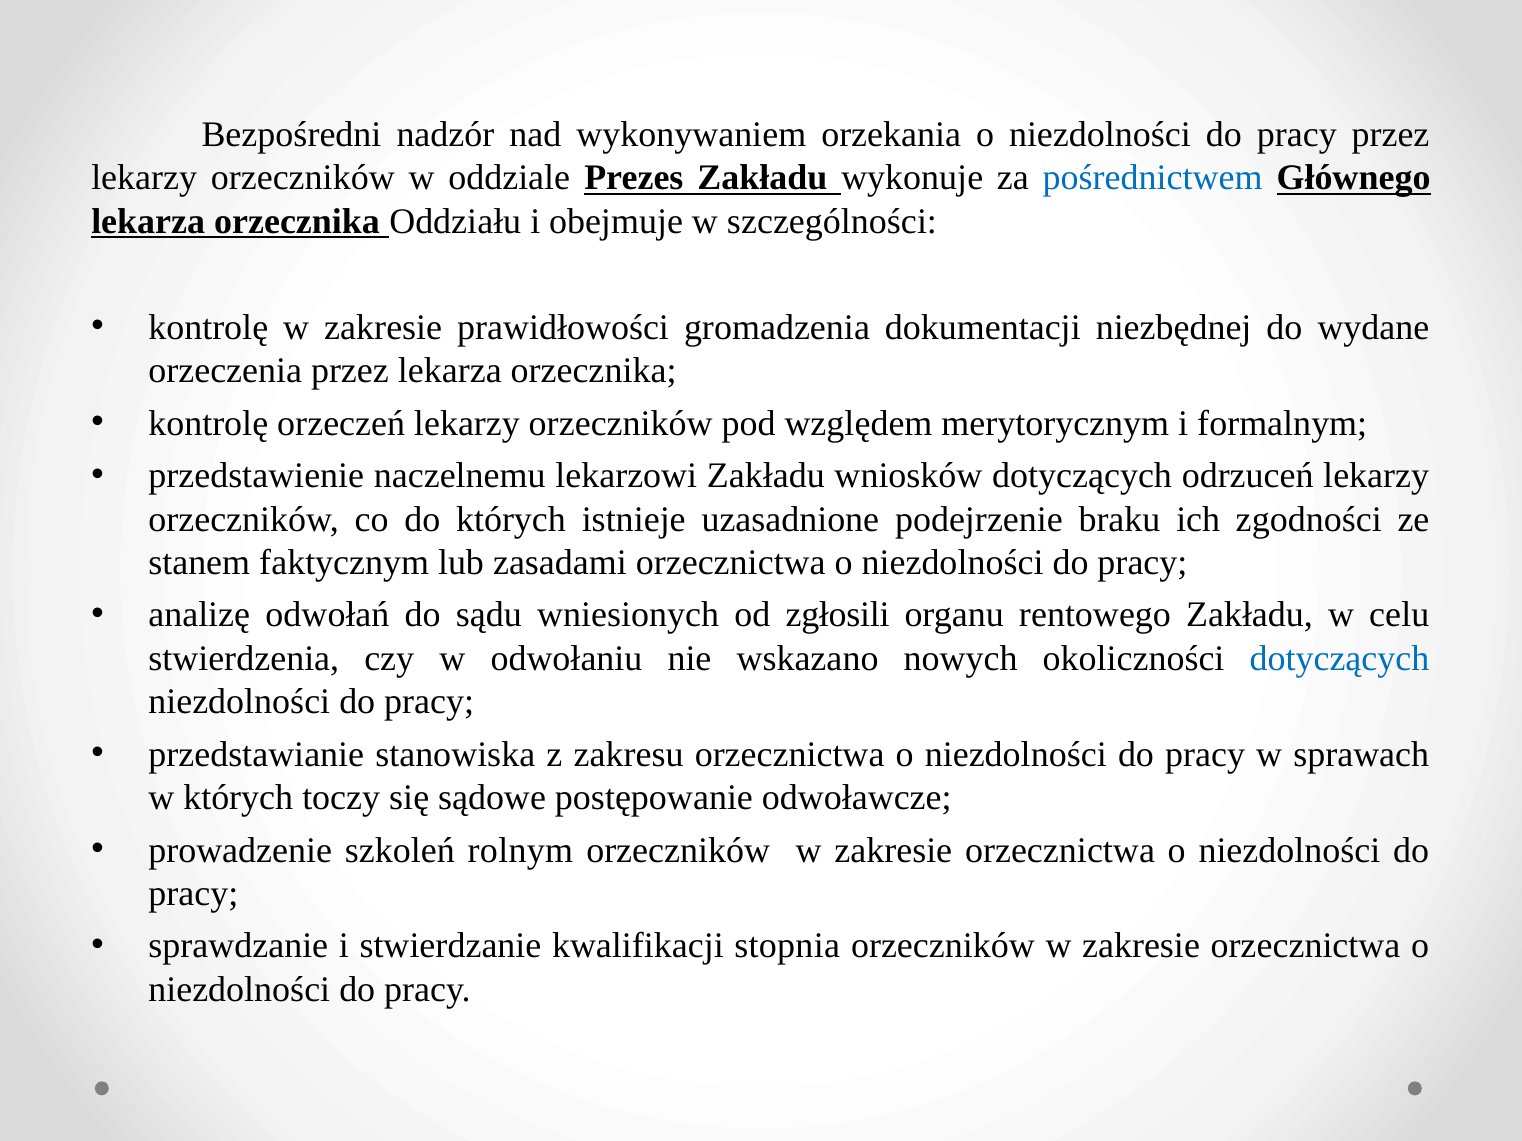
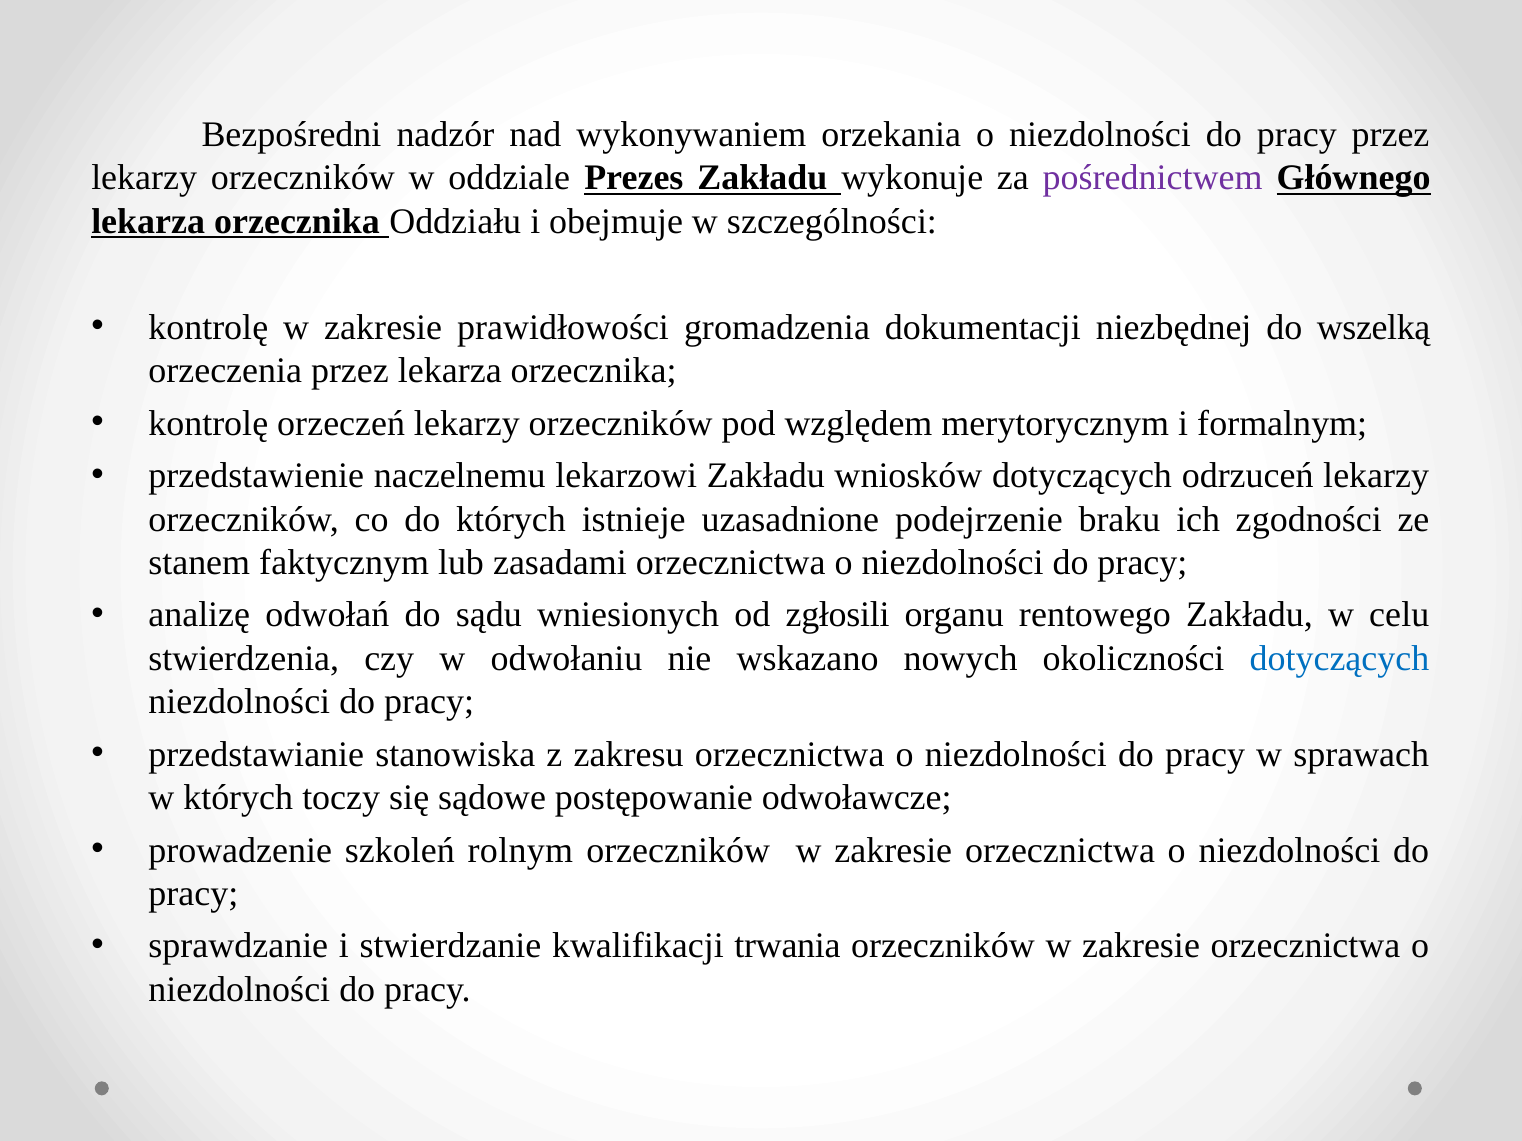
pośrednictwem colour: blue -> purple
wydane: wydane -> wszelką
stopnia: stopnia -> trwania
